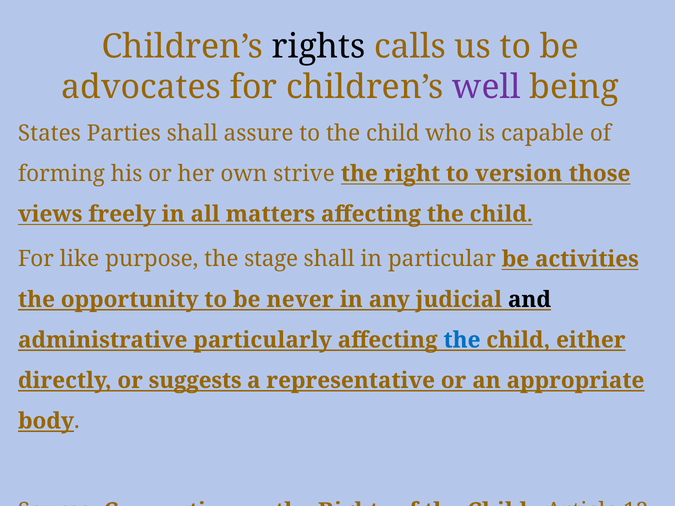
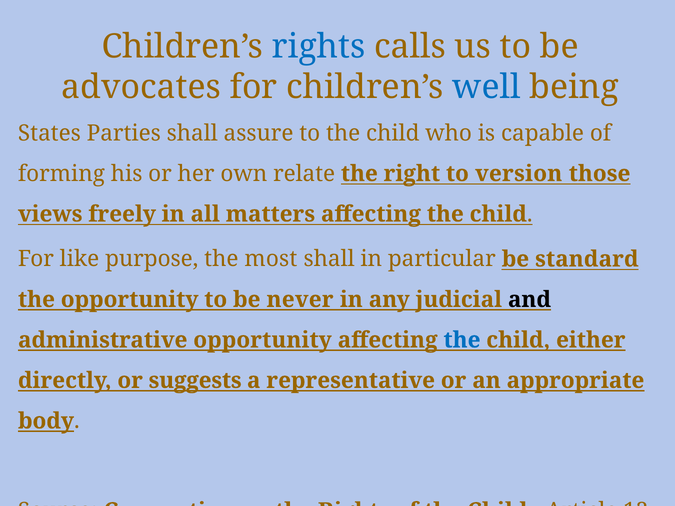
rights at (319, 47) colour: black -> blue
well colour: purple -> blue
strive: strive -> relate
stage: stage -> most
activities: activities -> standard
administrative particularly: particularly -> opportunity
